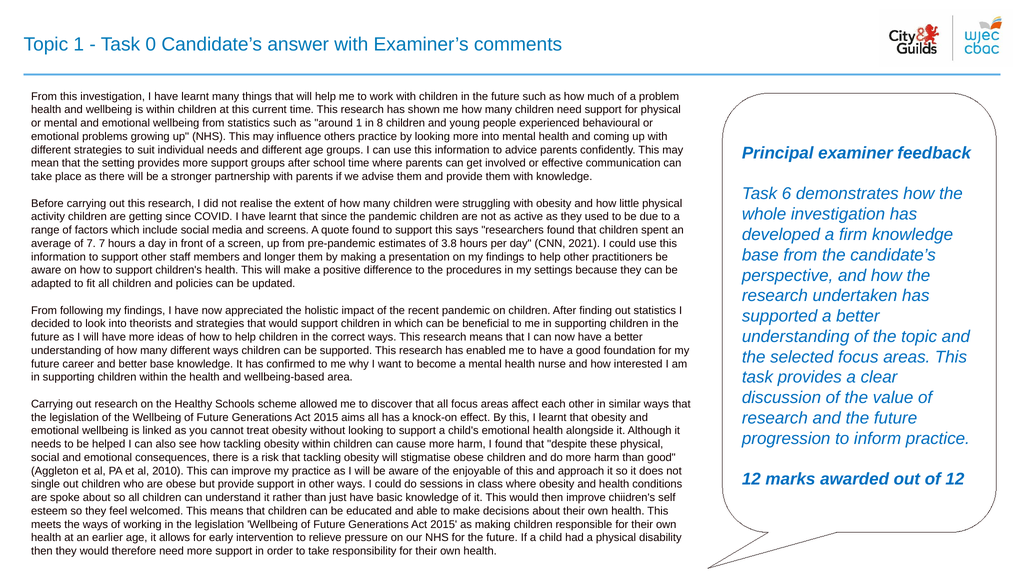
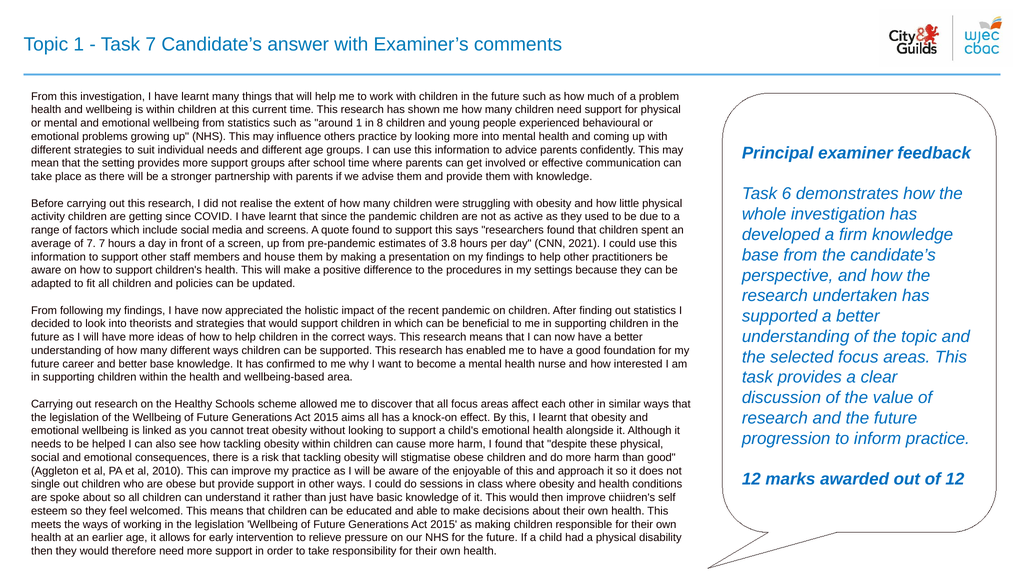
Task 0: 0 -> 7
longer: longer -> house
